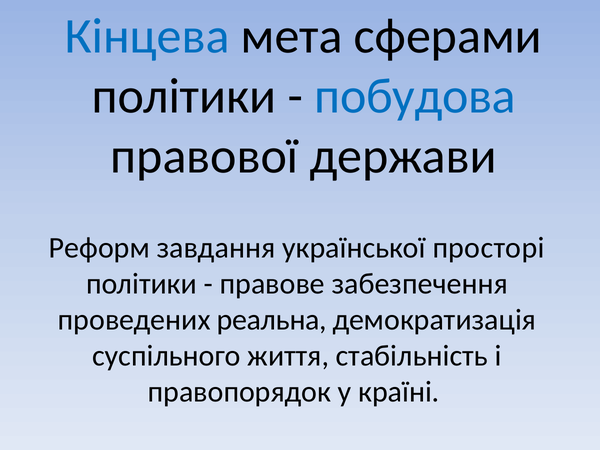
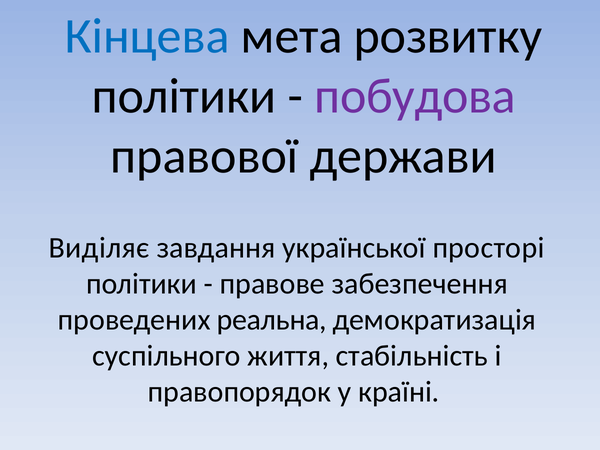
сферами: сферами -> розвитку
побудова colour: blue -> purple
Реформ: Реформ -> Виділяє
